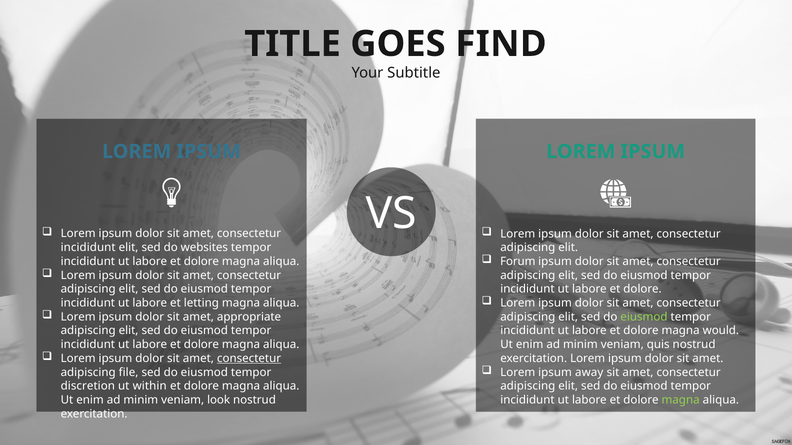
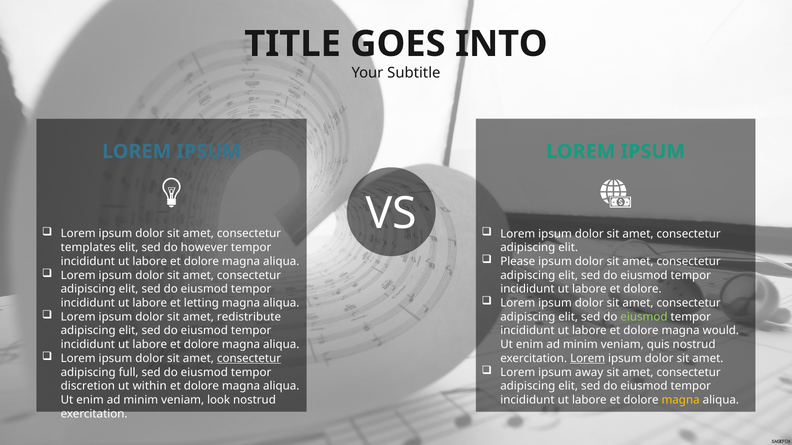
FIND: FIND -> INTO
incididunt at (88, 248): incididunt -> templates
websites: websites -> however
Forum: Forum -> Please
appropriate: appropriate -> redistribute
Lorem at (588, 359) underline: none -> present
file: file -> full
magna at (681, 400) colour: light green -> yellow
